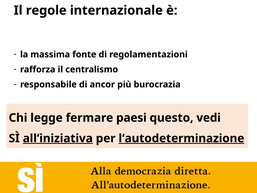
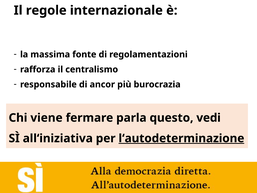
legge: legge -> viene
paesi: paesi -> parla
all‘iniziativa underline: present -> none
